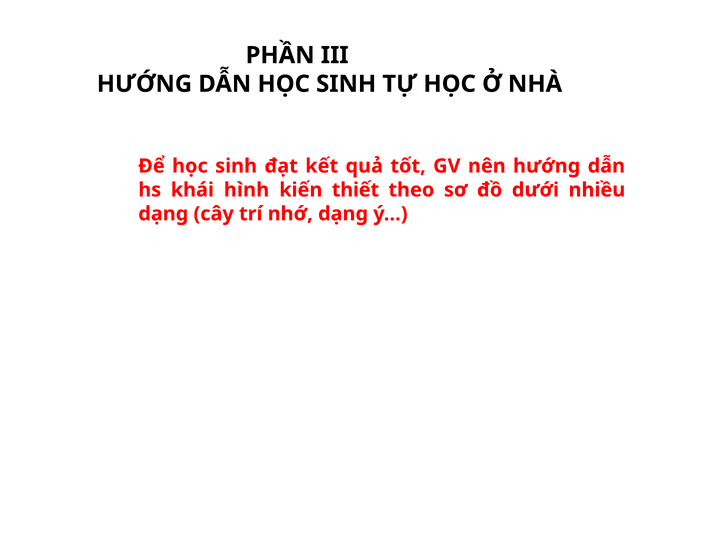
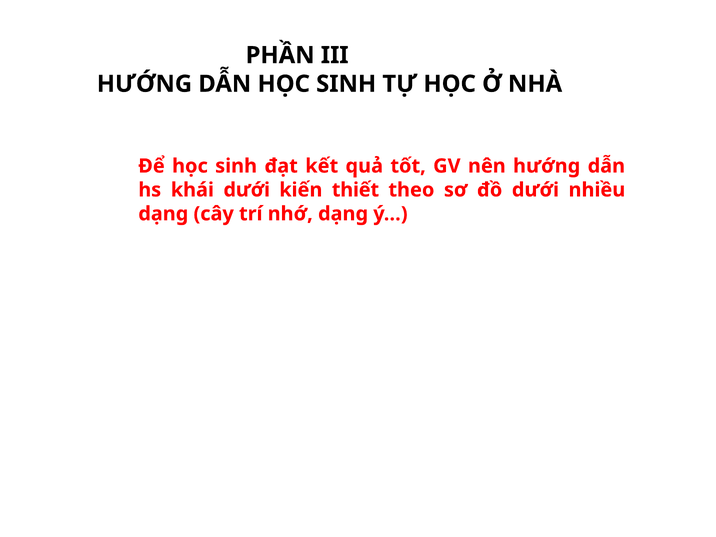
khái hình: hình -> dưới
